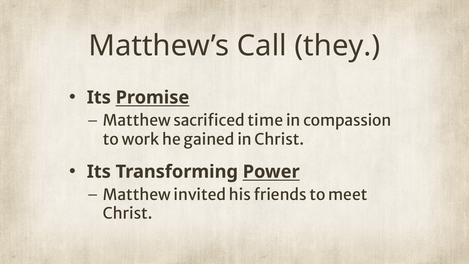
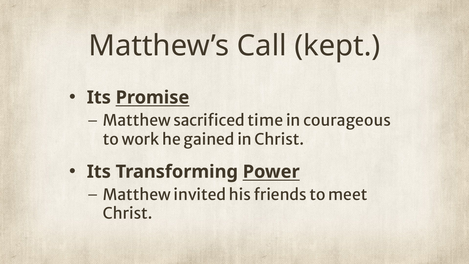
they: they -> kept
compassion: compassion -> courageous
